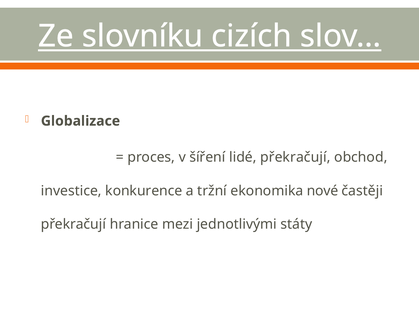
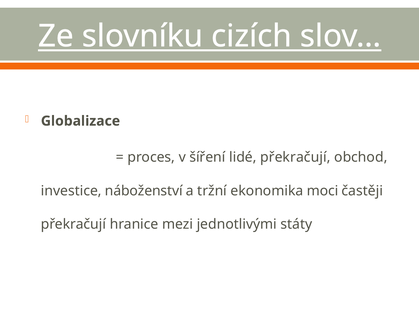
konkurence: konkurence -> náboženství
nové: nové -> moci
